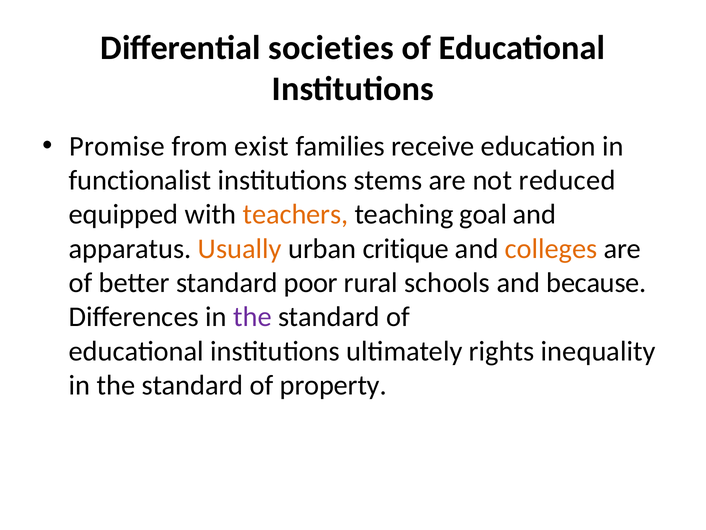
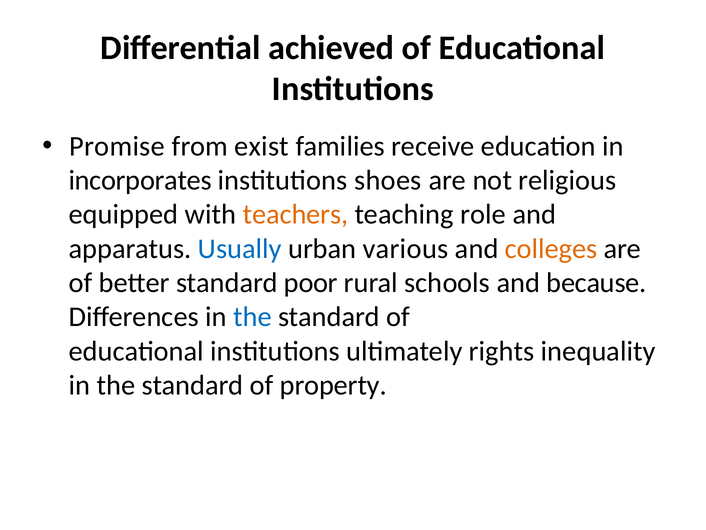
societies: societies -> achieved
functionalist: functionalist -> incorporates
stems: stems -> shoes
reduced: reduced -> religious
goal: goal -> role
Usually colour: orange -> blue
critique: critique -> various
the at (252, 317) colour: purple -> blue
